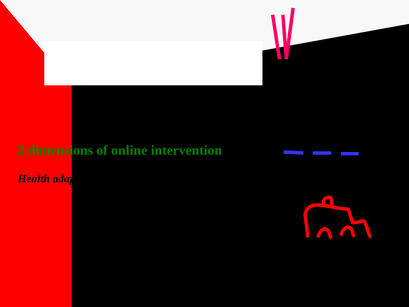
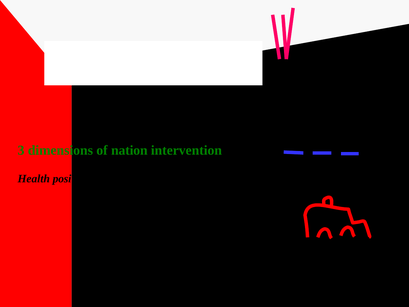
online: online -> nation
adapted: adapted -> position
